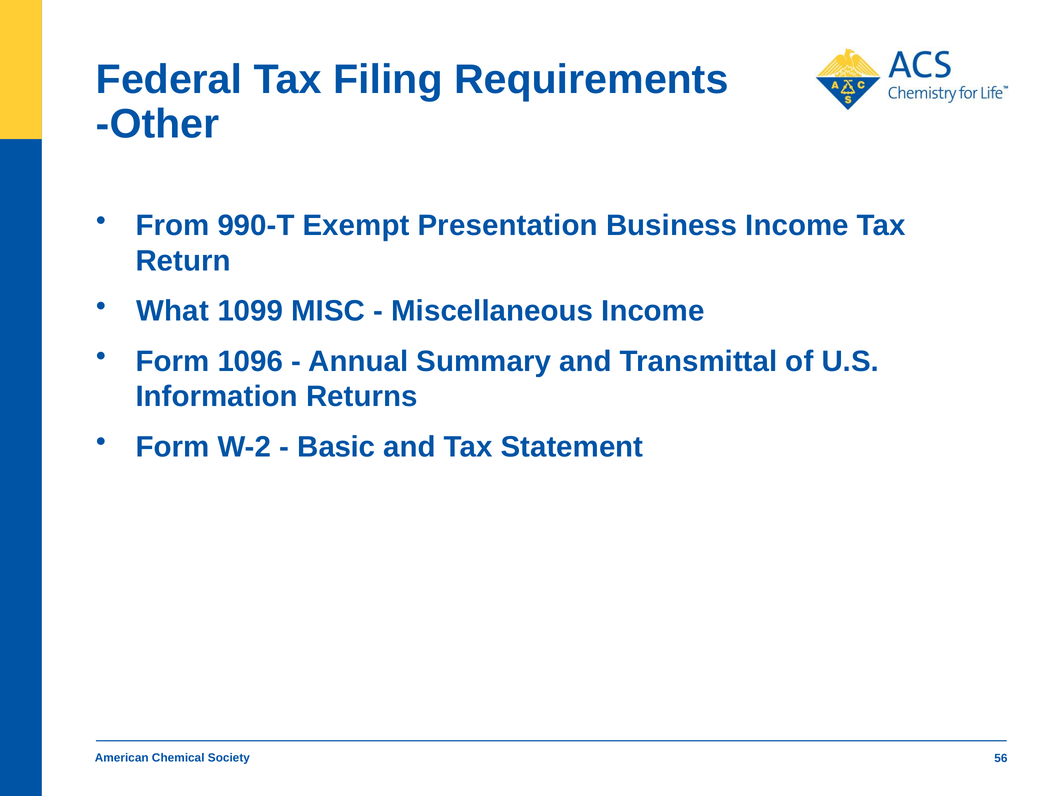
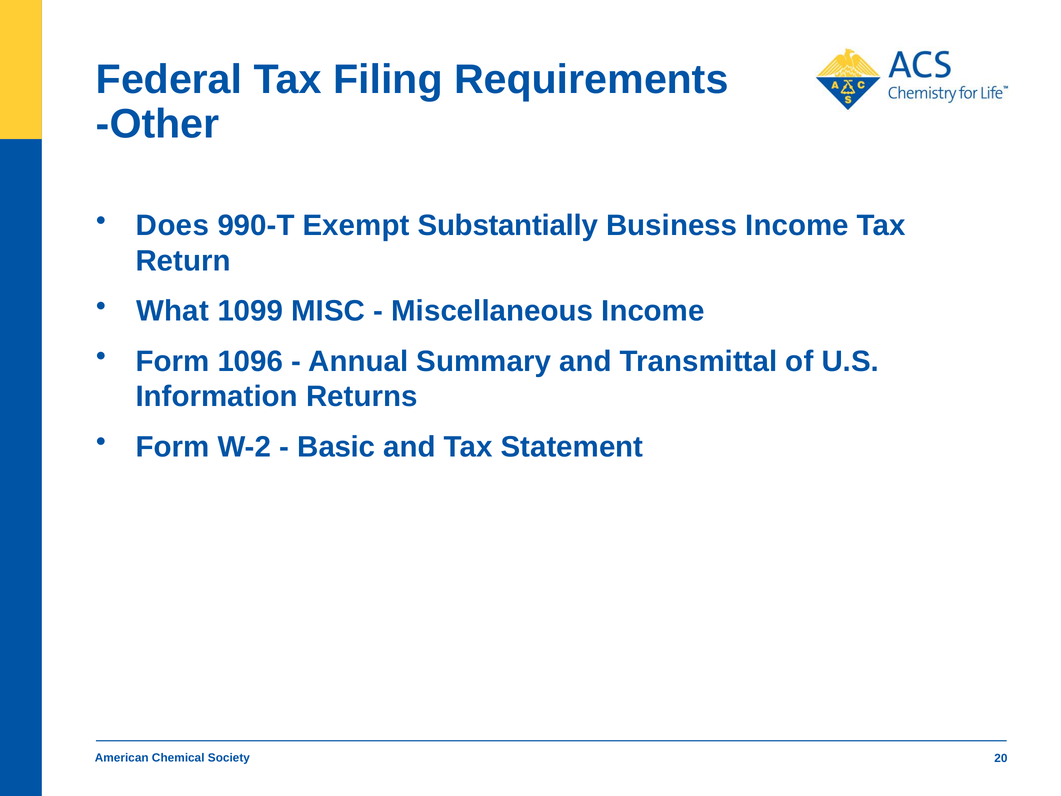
From: From -> Does
Presentation: Presentation -> Substantially
56: 56 -> 20
